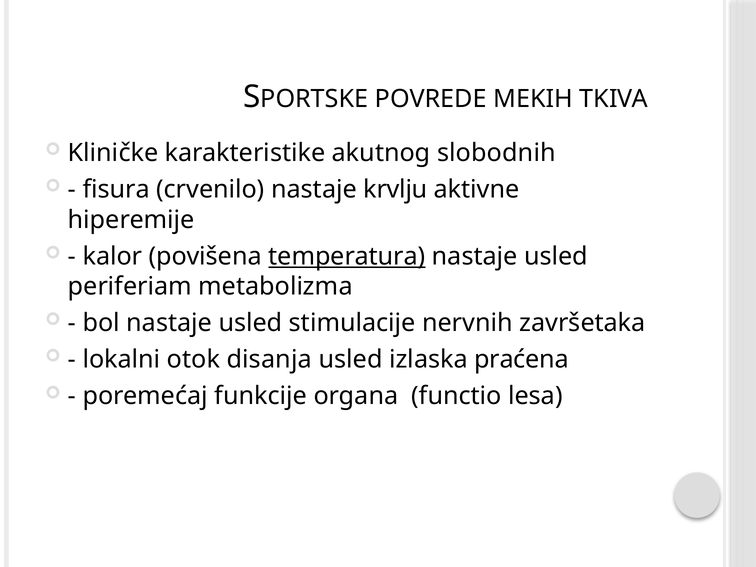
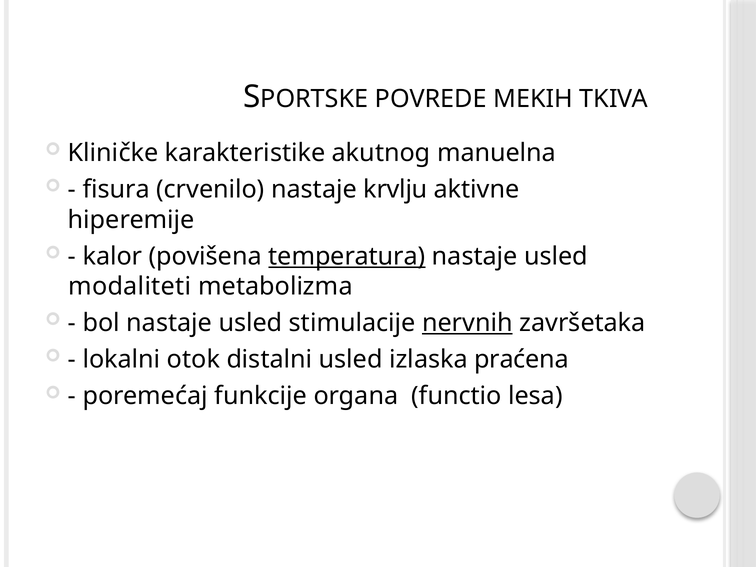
slobodnih: slobodnih -> manuelna
periferiam: periferiam -> modaliteti
nervnih underline: none -> present
disanja: disanja -> distalni
